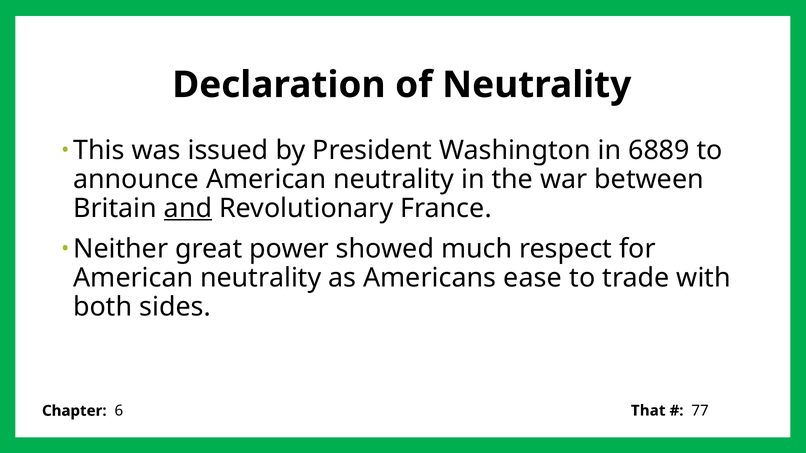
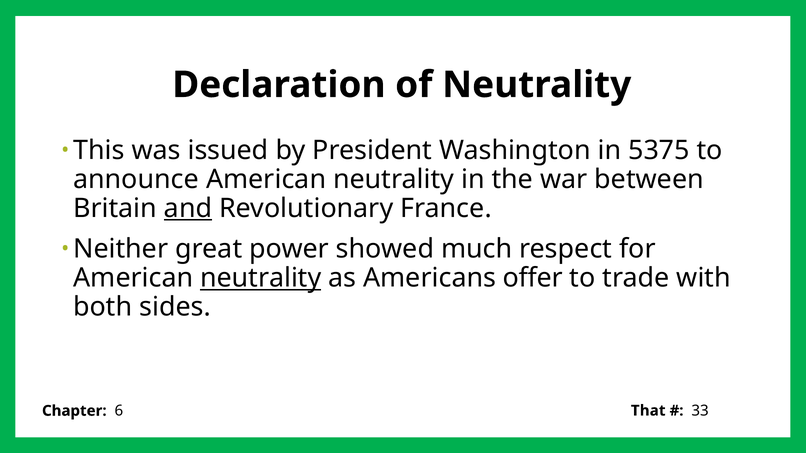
6889: 6889 -> 5375
neutrality at (261, 278) underline: none -> present
ease: ease -> offer
77: 77 -> 33
